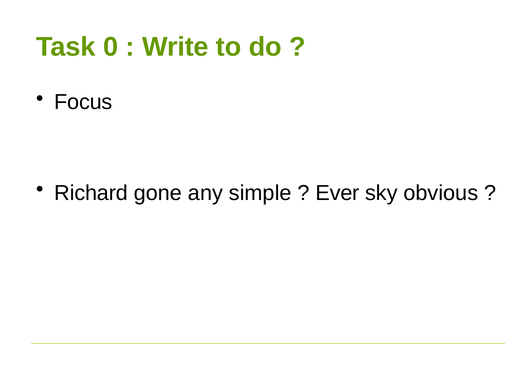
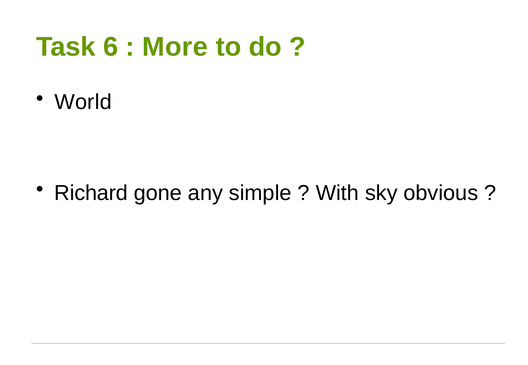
0: 0 -> 6
Write: Write -> More
Focus: Focus -> World
Ever: Ever -> With
